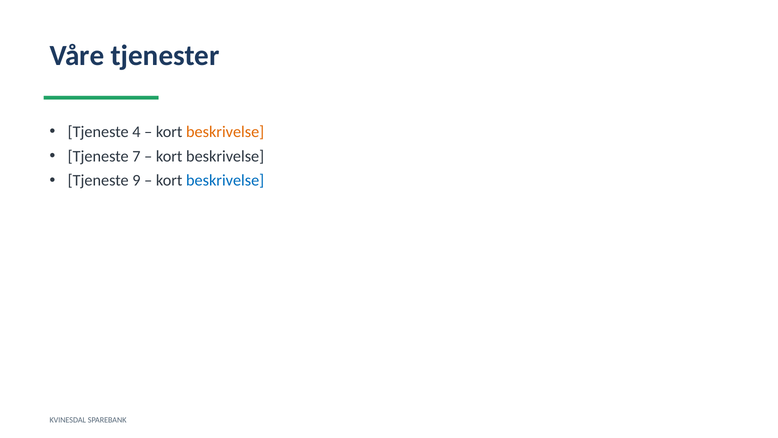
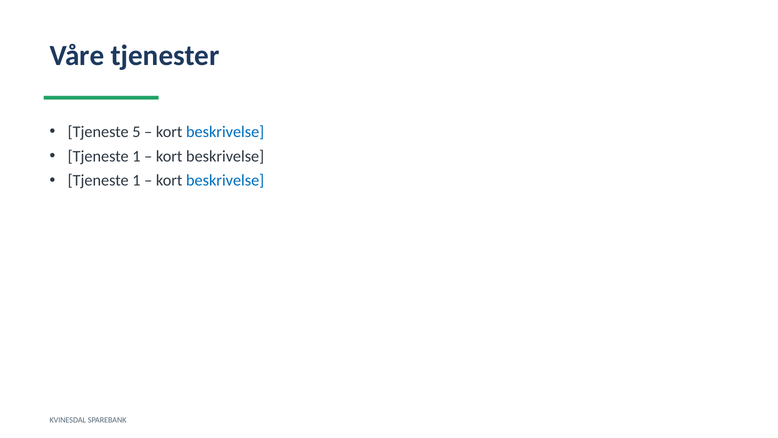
4: 4 -> 5
beskrivelse at (225, 132) colour: orange -> blue
7 at (136, 156): 7 -> 1
9 at (136, 180): 9 -> 1
